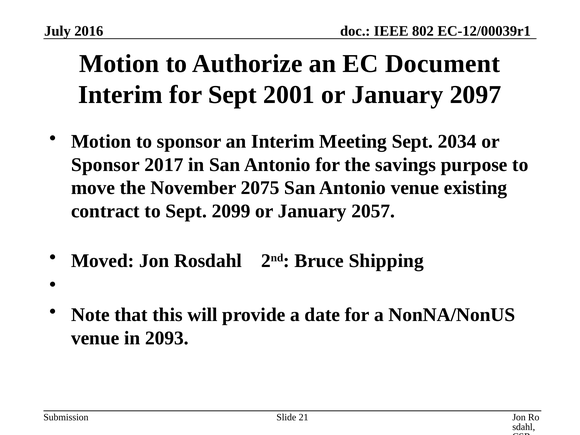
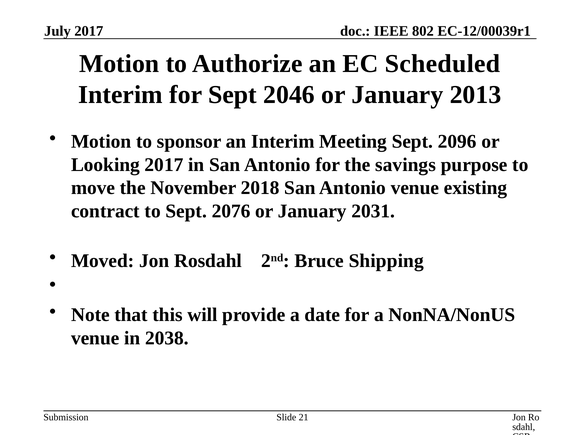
July 2016: 2016 -> 2017
Document: Document -> Scheduled
2001: 2001 -> 2046
2097: 2097 -> 2013
2034: 2034 -> 2096
Sponsor at (105, 165): Sponsor -> Looking
2075: 2075 -> 2018
2099: 2099 -> 2076
2057: 2057 -> 2031
2093: 2093 -> 2038
